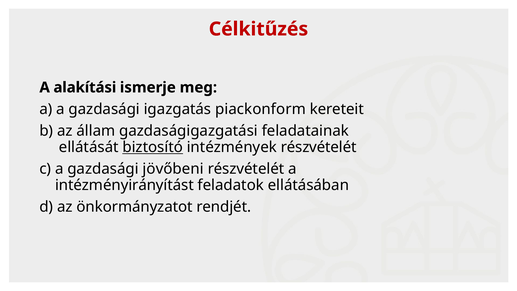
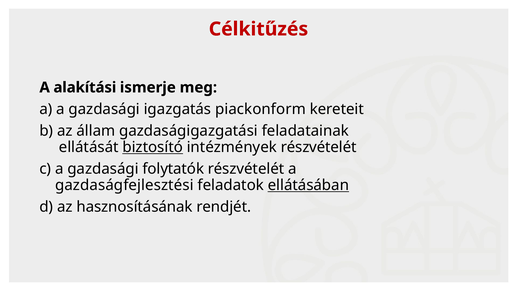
jövőbeni: jövőbeni -> folytatók
intézményirányítást: intézményirányítást -> gazdaságfejlesztési
ellátásában underline: none -> present
önkormányzatot: önkormányzatot -> hasznosításának
